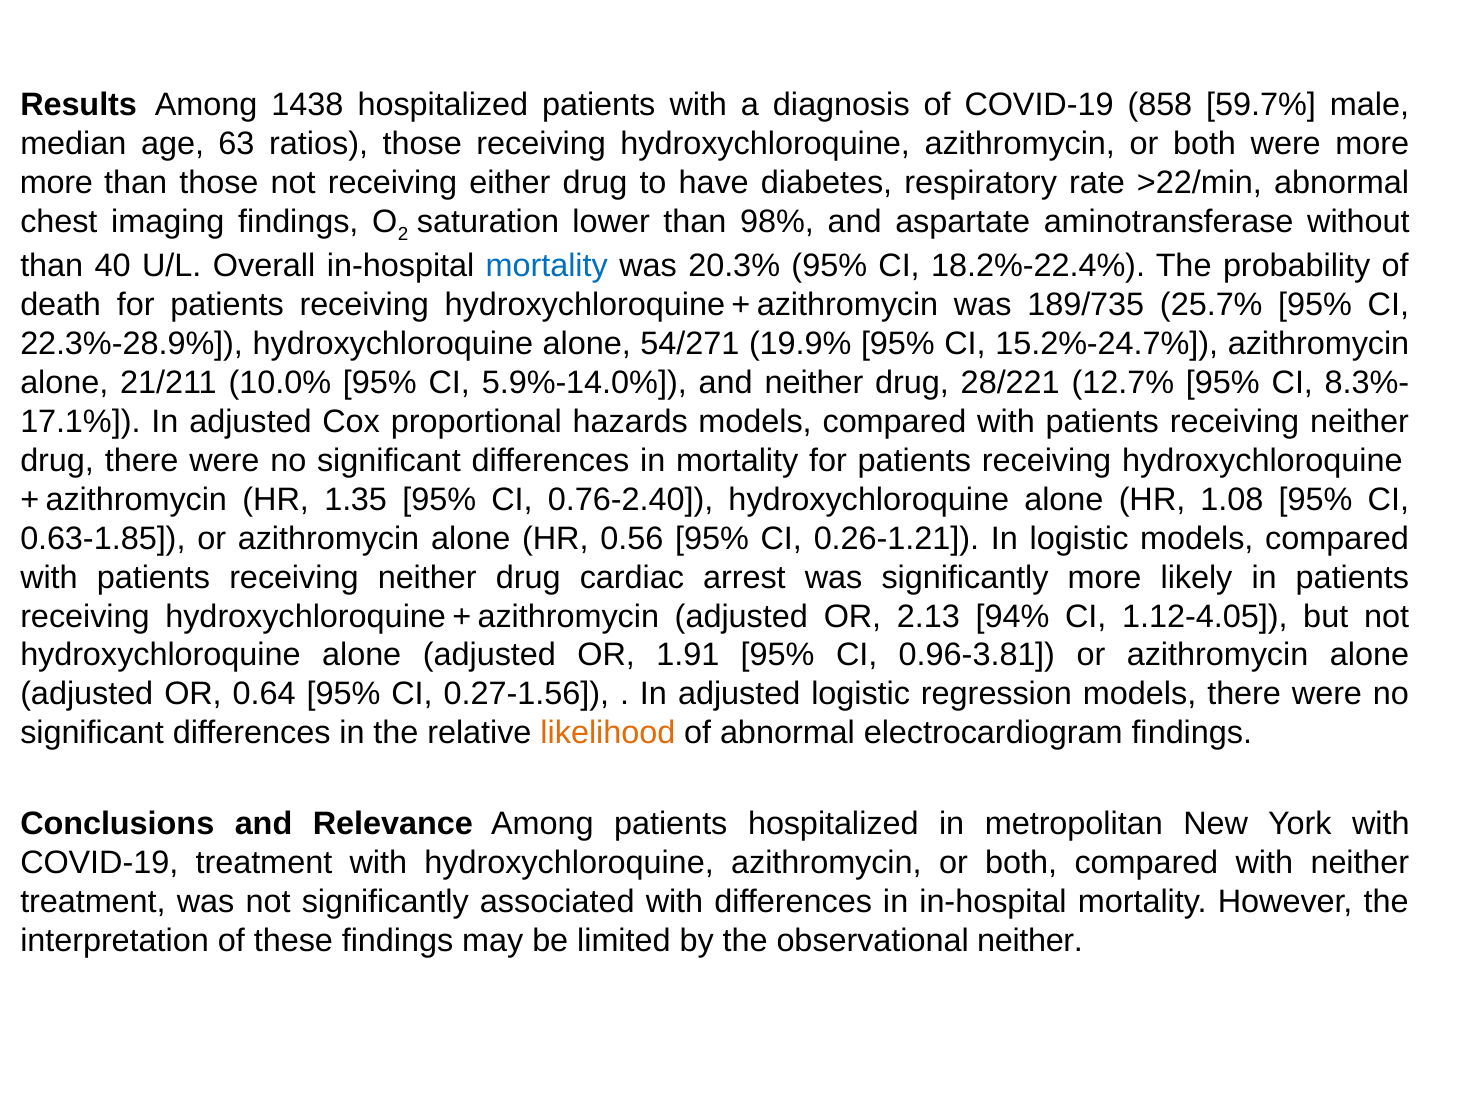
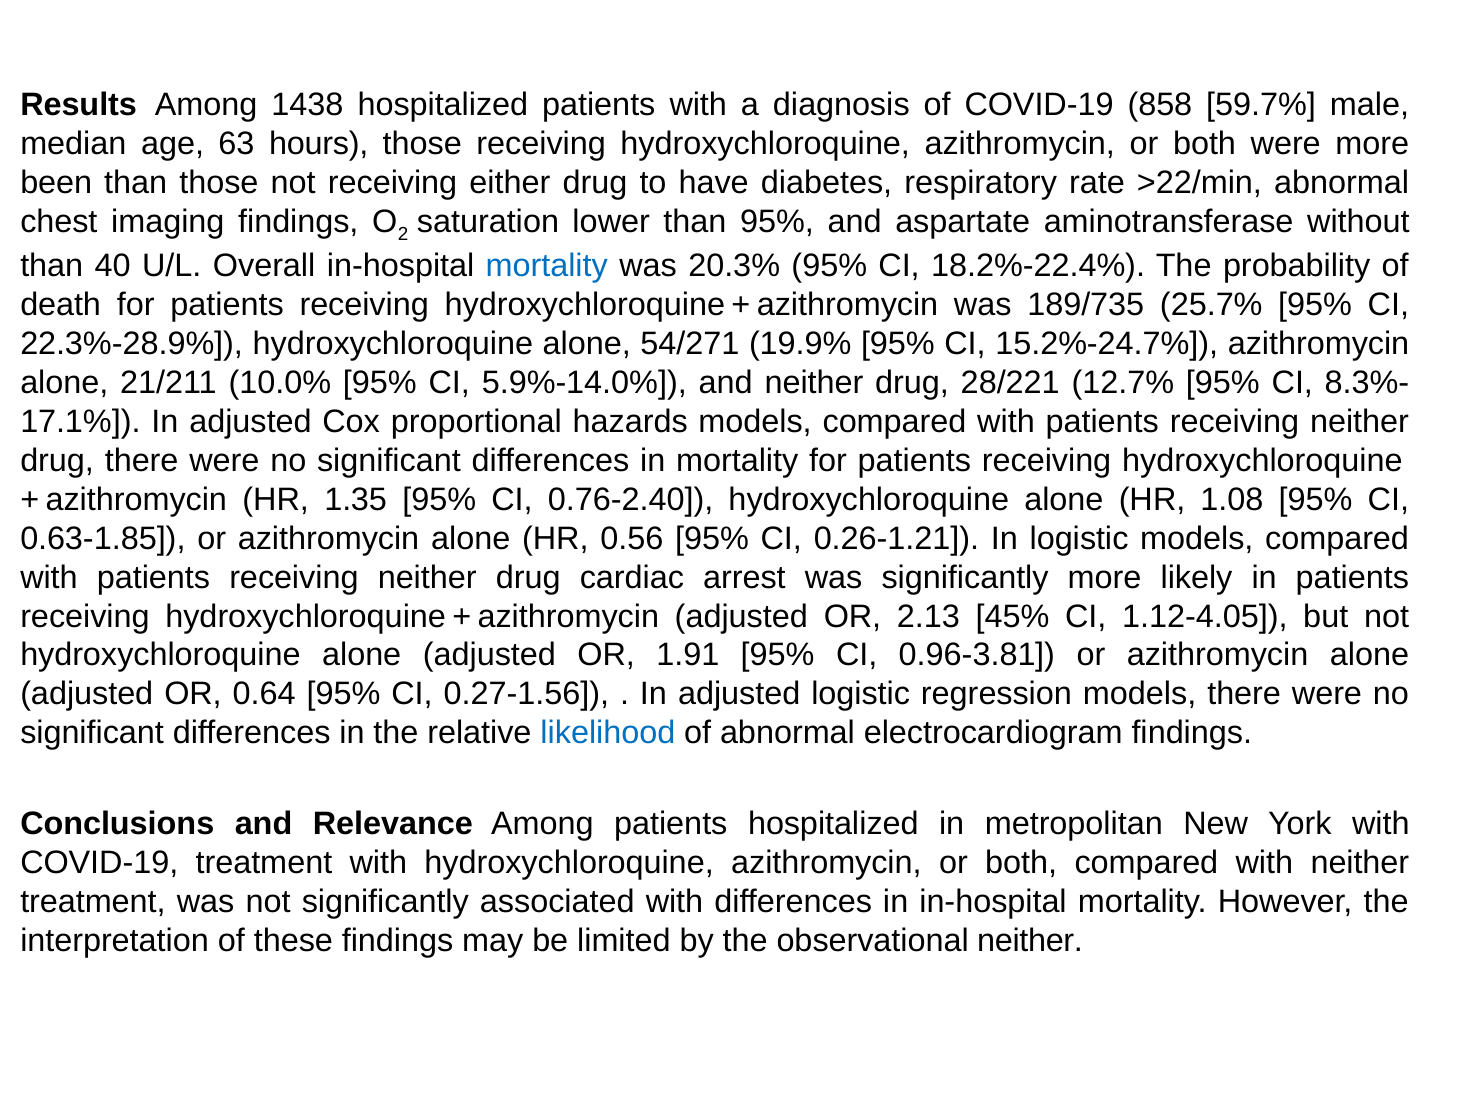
ratios: ratios -> hours
more at (56, 183): more -> been
than 98%: 98% -> 95%
94%: 94% -> 45%
likelihood colour: orange -> blue
